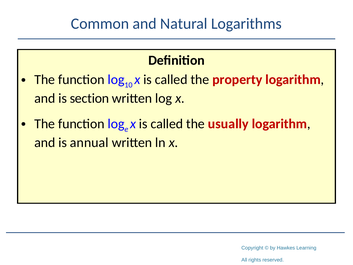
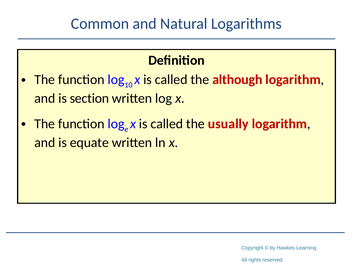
property: property -> although
annual: annual -> equate
